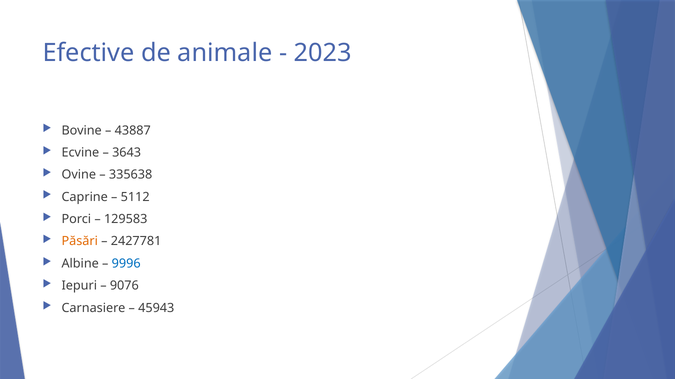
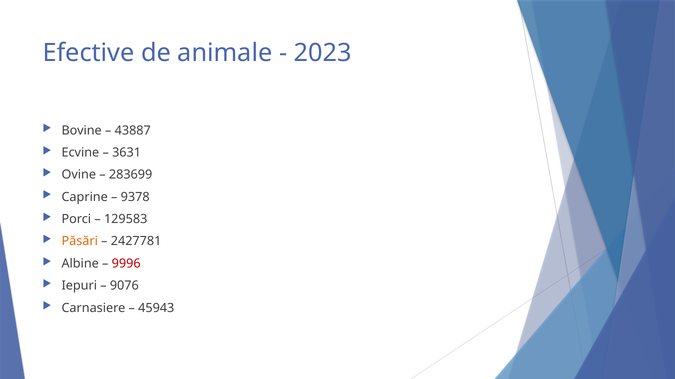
3643: 3643 -> 3631
335638: 335638 -> 283699
5112: 5112 -> 9378
9996 colour: blue -> red
